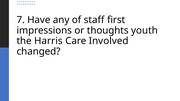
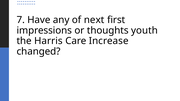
staff: staff -> next
Involved: Involved -> Increase
